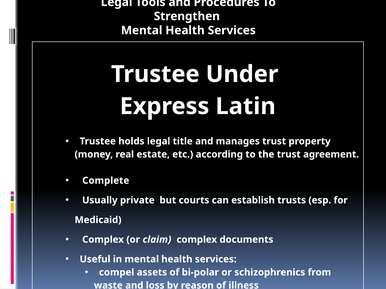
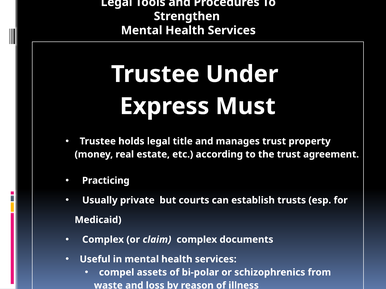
Latin: Latin -> Must
Complete: Complete -> Practicing
